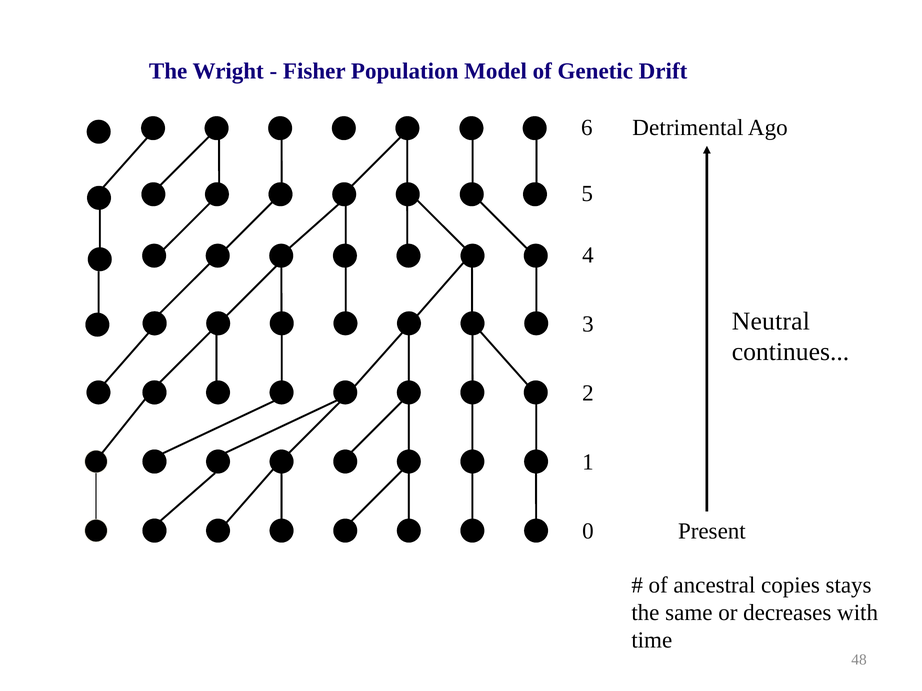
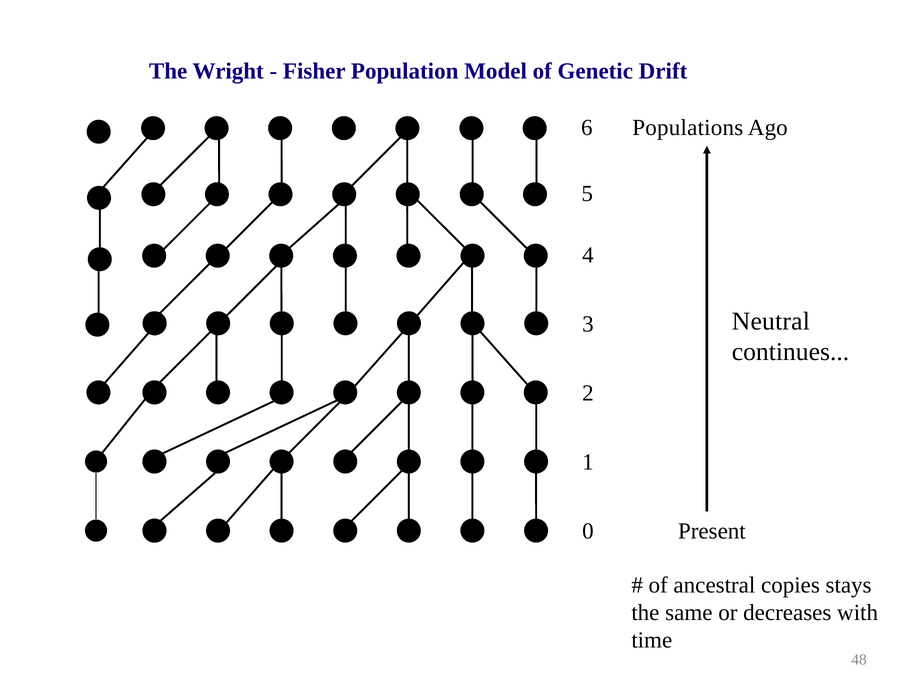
Detrimental: Detrimental -> Populations
